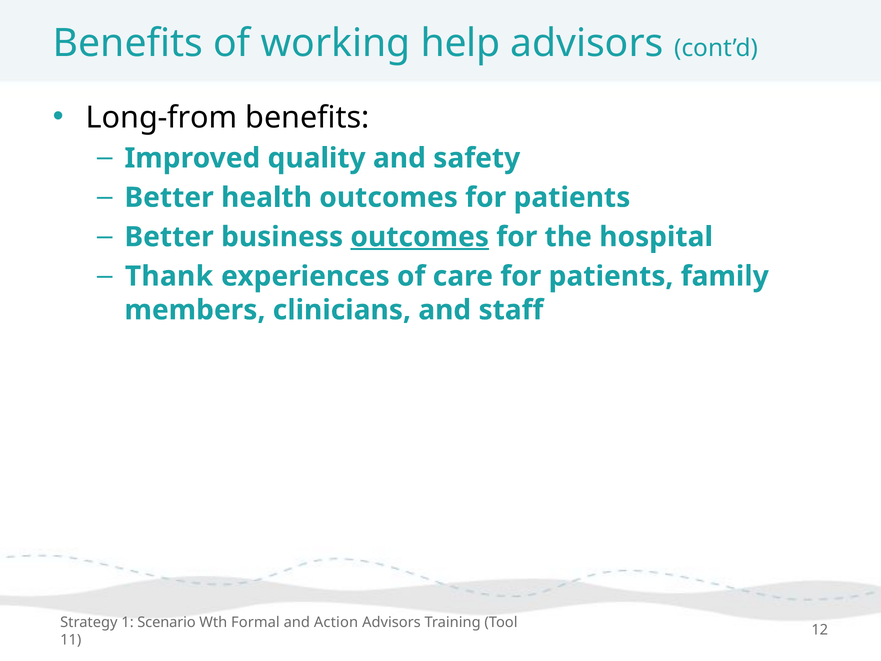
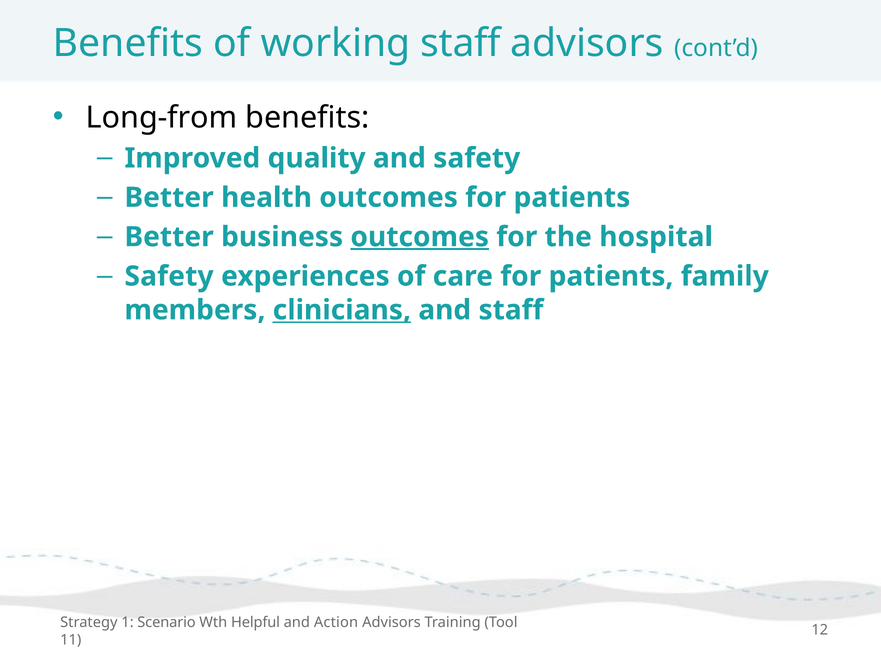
working help: help -> staff
Thank at (169, 276): Thank -> Safety
clinicians underline: none -> present
Formal: Formal -> Helpful
